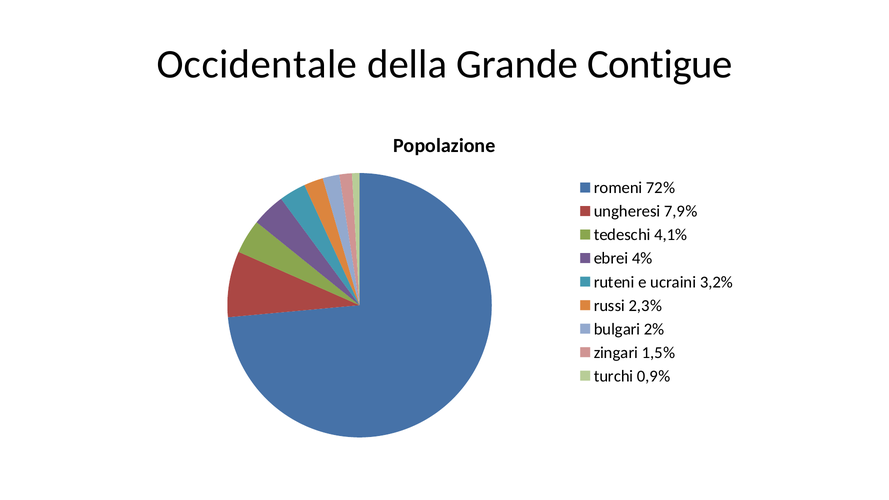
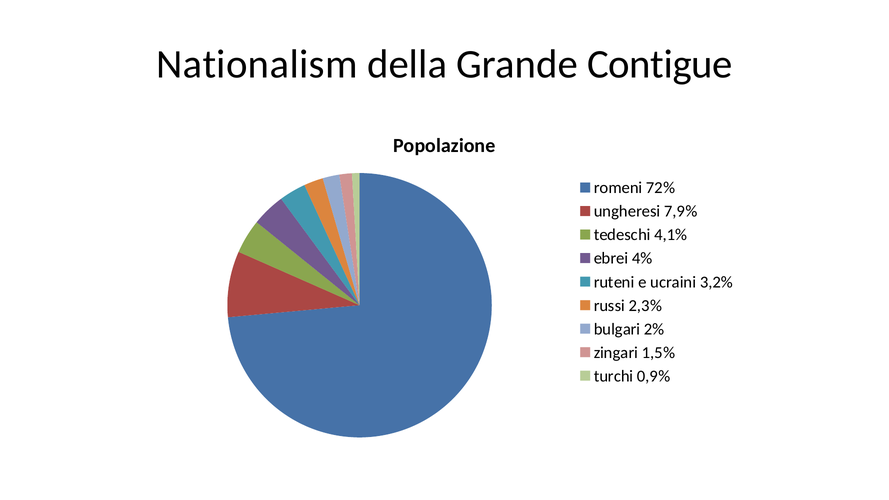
Occidentale: Occidentale -> Nationalism
